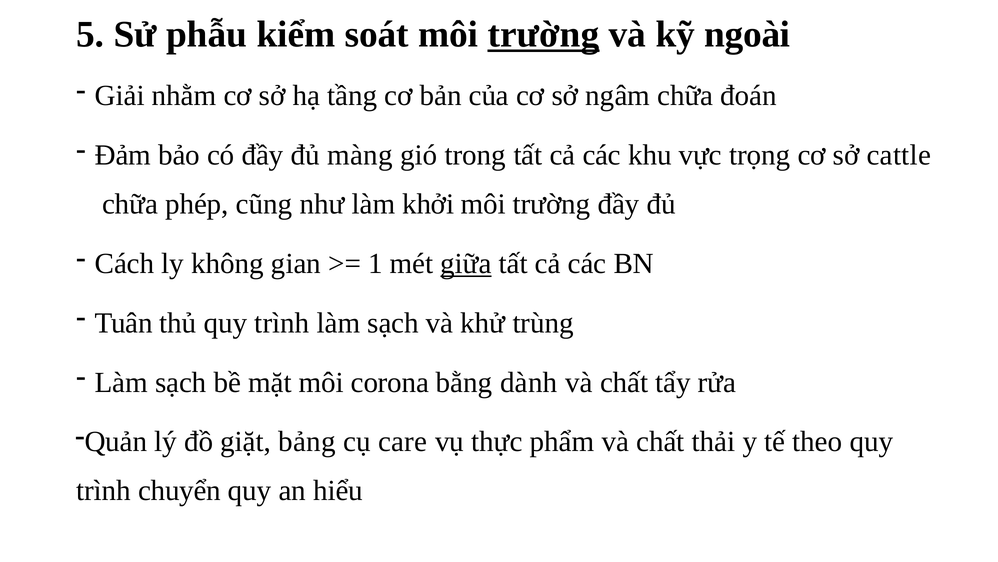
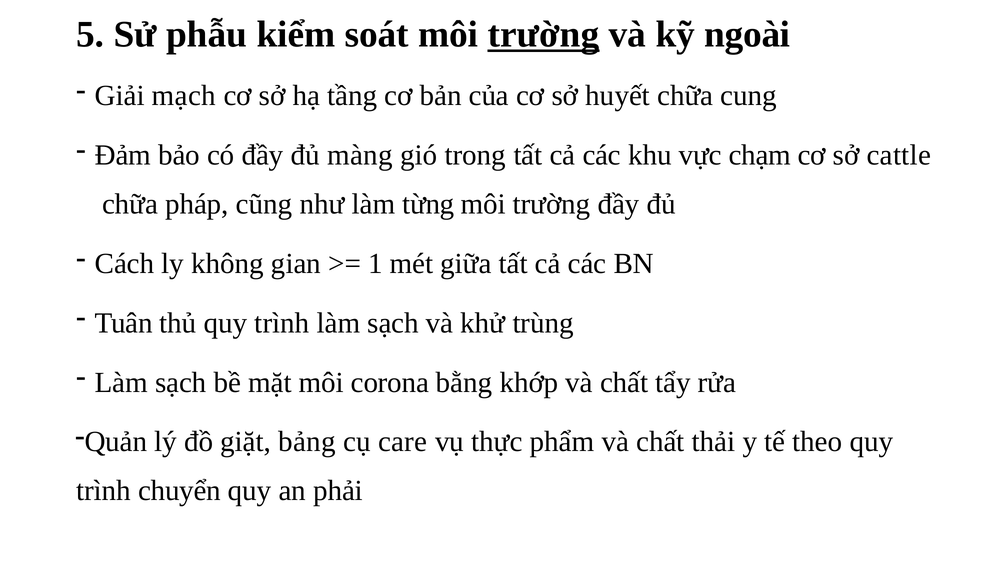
nhằm: nhằm -> mạch
ngâm: ngâm -> huyết
đoán: đoán -> cung
trọng: trọng -> chạm
phép: phép -> pháp
khởi: khởi -> từng
giữa underline: present -> none
dành: dành -> khớp
hiểu: hiểu -> phải
